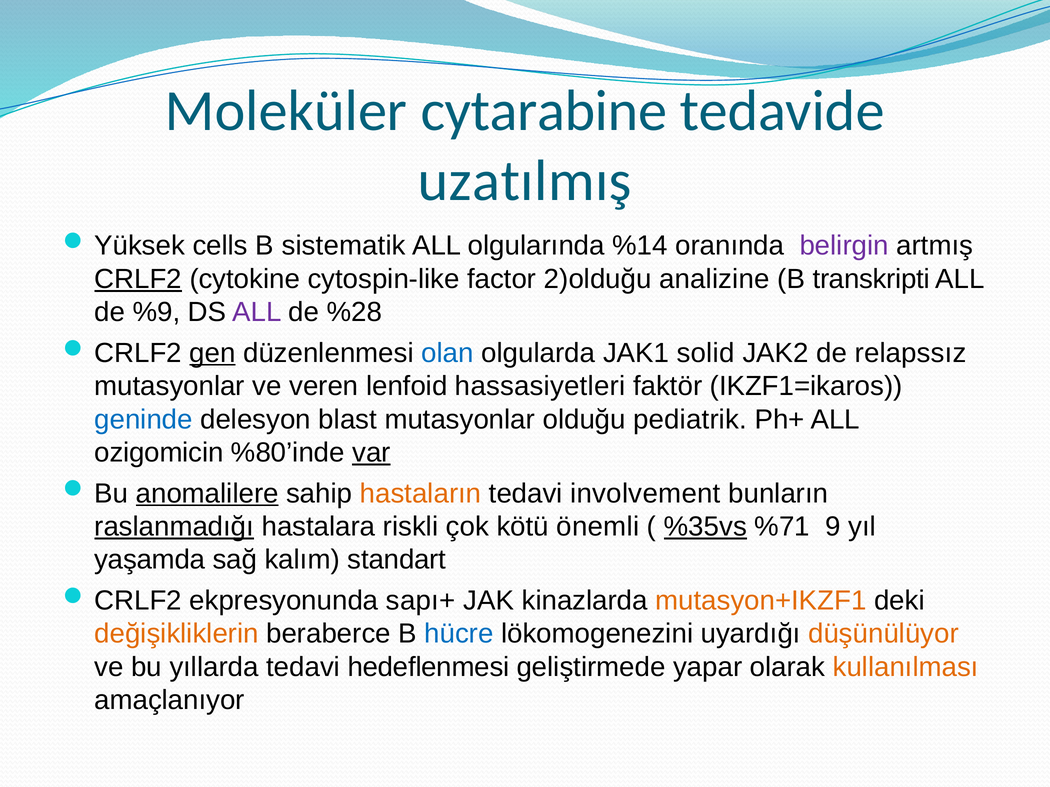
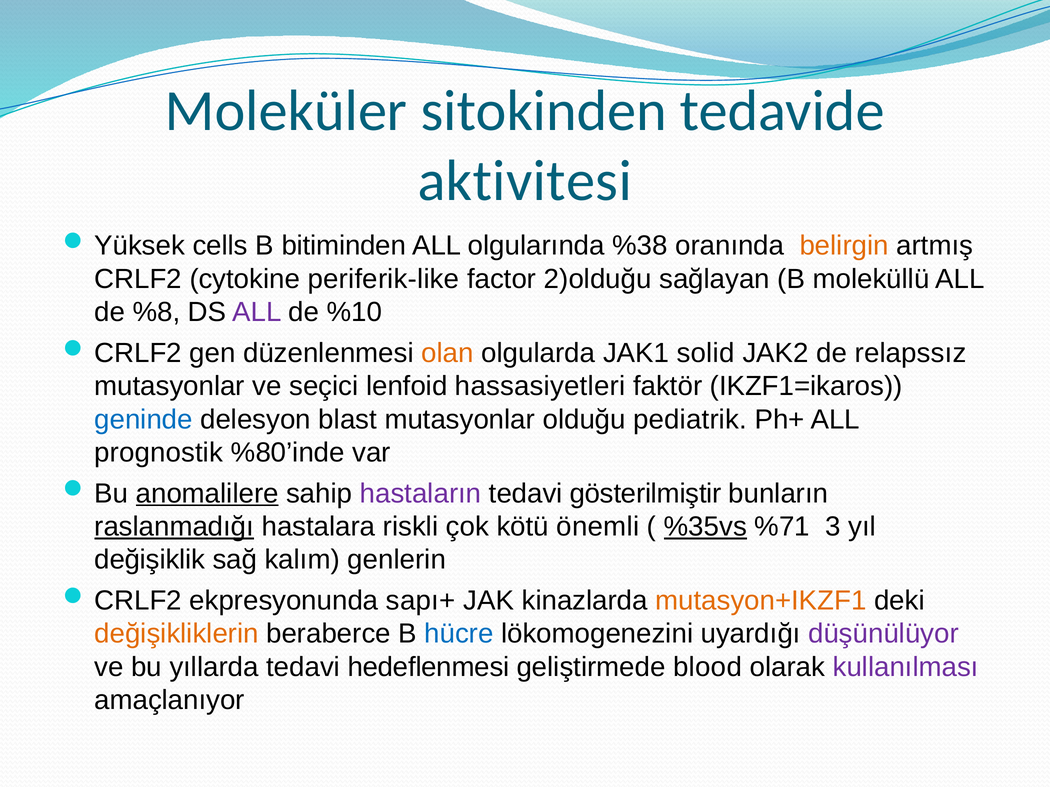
cytarabine: cytarabine -> sitokinden
uzatılmış: uzatılmış -> aktivitesi
sistematik: sistematik -> bitiminden
%14: %14 -> %38
belirgin colour: purple -> orange
CRLF2 underline: present -> none
cytospin-like: cytospin-like -> periferik-like
analizine: analizine -> sağlayan
transkripti: transkripti -> moleküllü
%9: %9 -> %8
%28: %28 -> %10
gen underline: present -> none
olan colour: blue -> orange
veren: veren -> seçici
ozigomicin: ozigomicin -> prognostik
var underline: present -> none
hastaların colour: orange -> purple
involvement: involvement -> gösterilmiştir
9: 9 -> 3
yaşamda: yaşamda -> değişiklik
standart: standart -> genlerin
düşünülüyor colour: orange -> purple
yapar: yapar -> blood
kullanılması colour: orange -> purple
